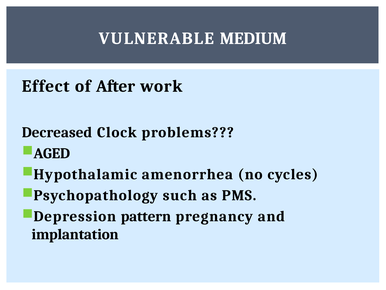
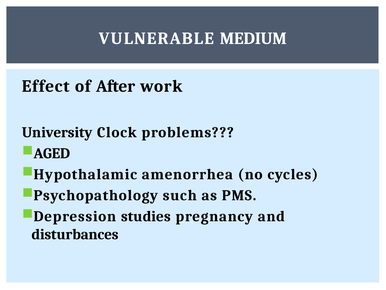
Decreased: Decreased -> University
pattern: pattern -> studies
implantation: implantation -> disturbances
